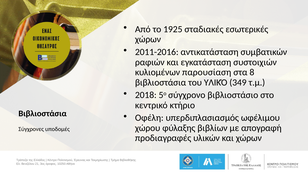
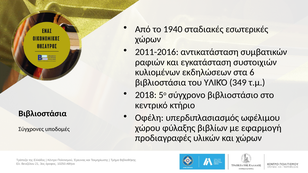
1925: 1925 -> 1940
παρουσίαση: παρουσίαση -> εκδηλώσεων
8: 8 -> 6
απογραφή: απογραφή -> εφαρμογή
